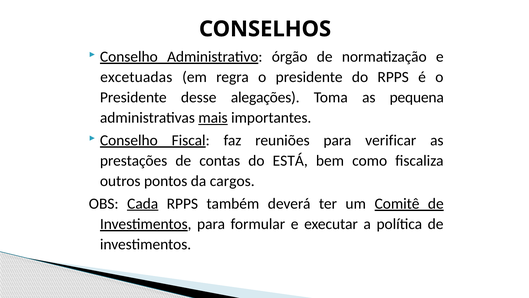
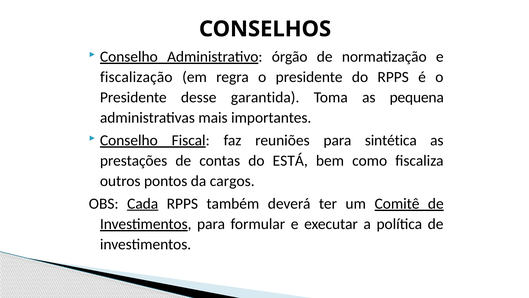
excetuadas: excetuadas -> fiscalização
alegações: alegações -> garantida
mais underline: present -> none
verificar: verificar -> sintética
